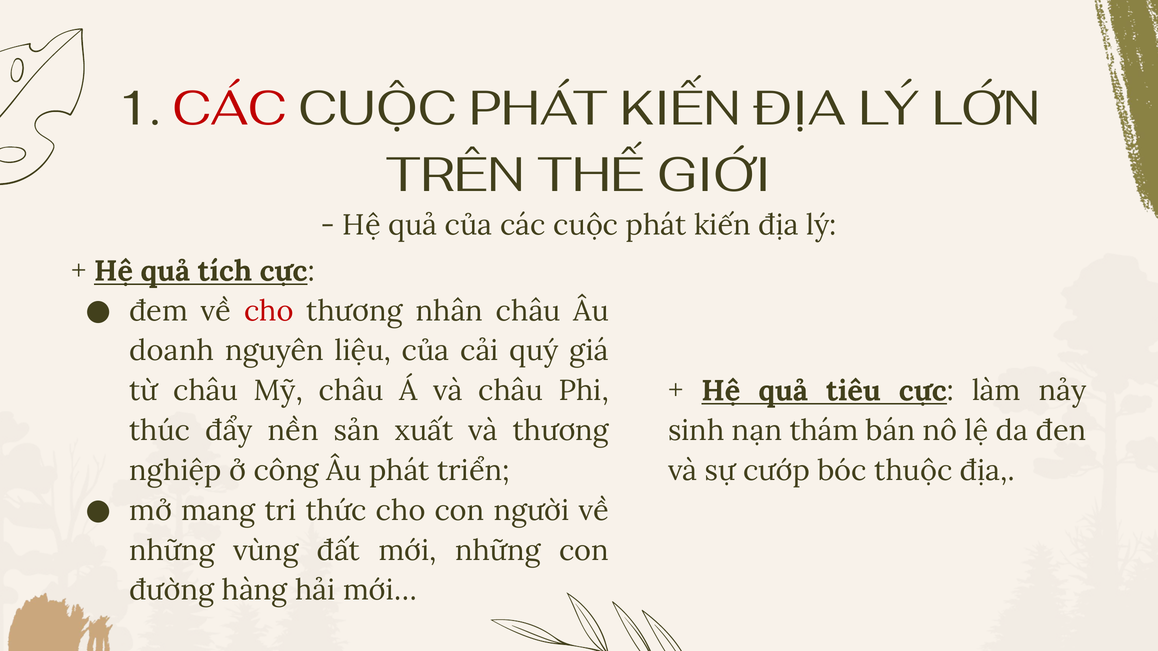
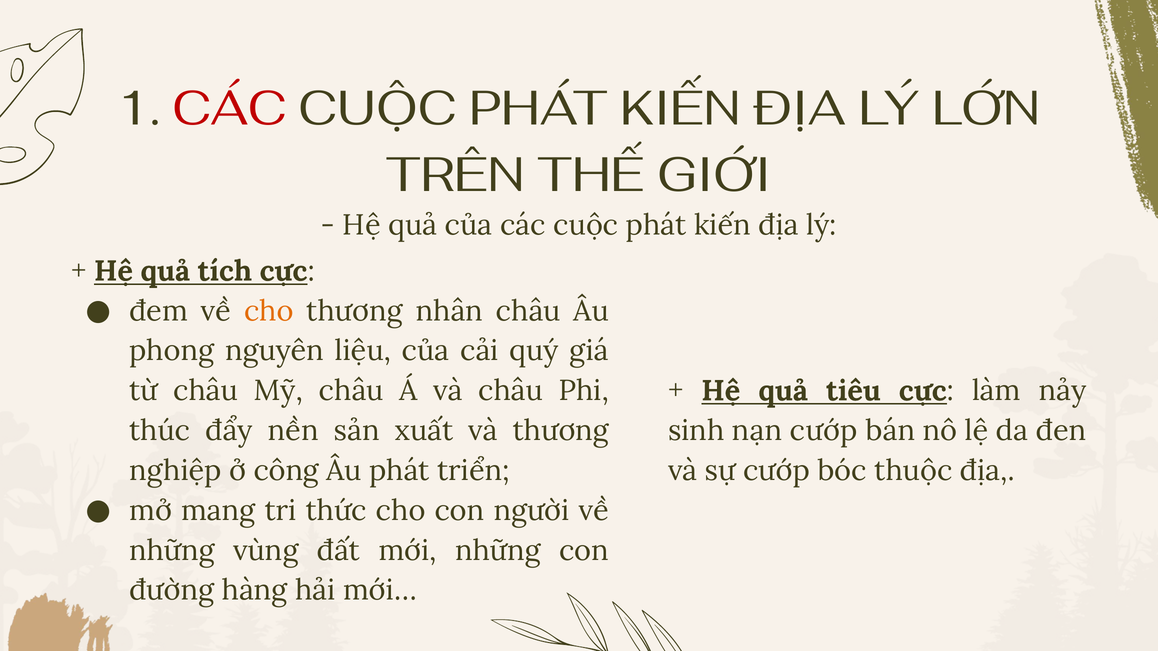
cho at (269, 311) colour: red -> orange
doanh: doanh -> phong
nạn thám: thám -> cướp
